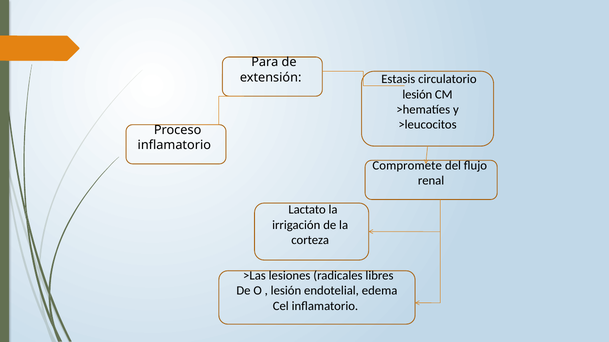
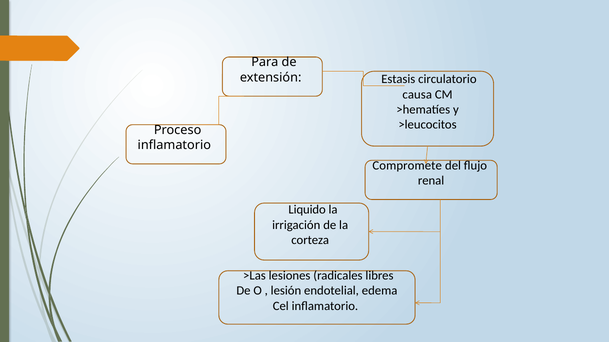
lesión at (417, 94): lesión -> causa
Lactato: Lactato -> Liquido
